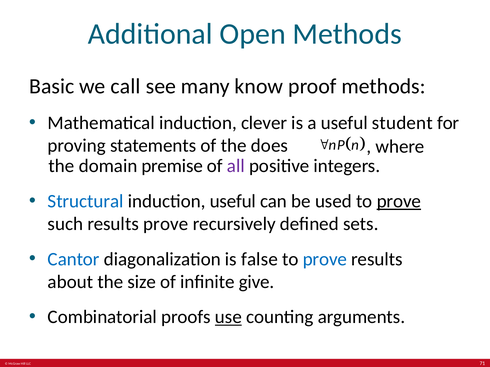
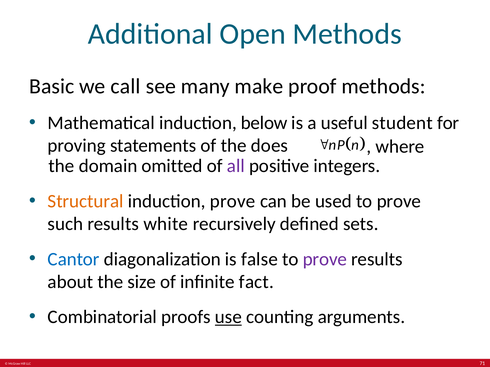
know: know -> make
clever: clever -> below
premise: premise -> omitted
Structural colour: blue -> orange
induction useful: useful -> prove
prove at (399, 201) underline: present -> none
results prove: prove -> white
prove at (325, 259) colour: blue -> purple
give: give -> fact
